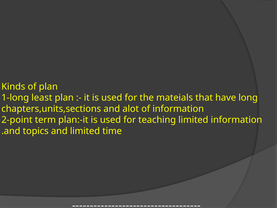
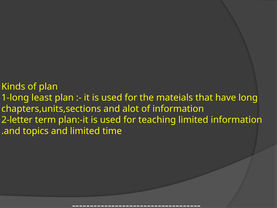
2-point: 2-point -> 2-letter
